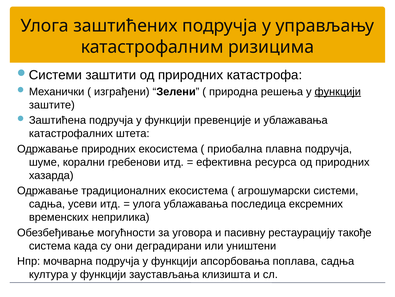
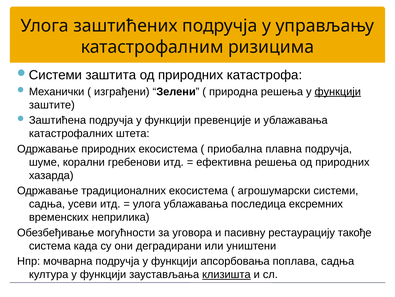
заштити: заштити -> заштита
ефективна ресурса: ресурса -> решења
клизишта underline: none -> present
